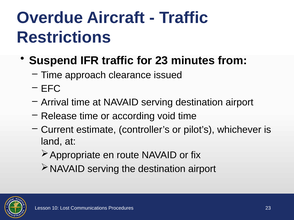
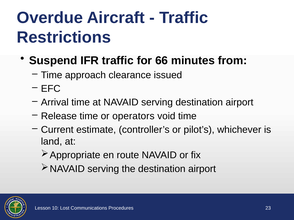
for 23: 23 -> 66
according: according -> operators
